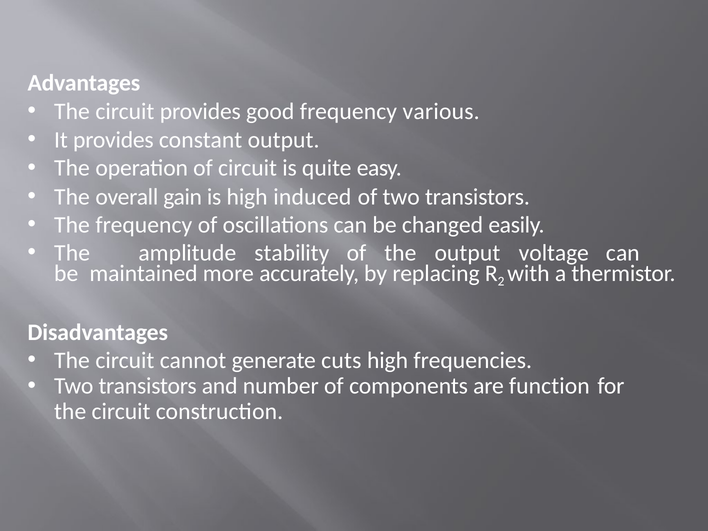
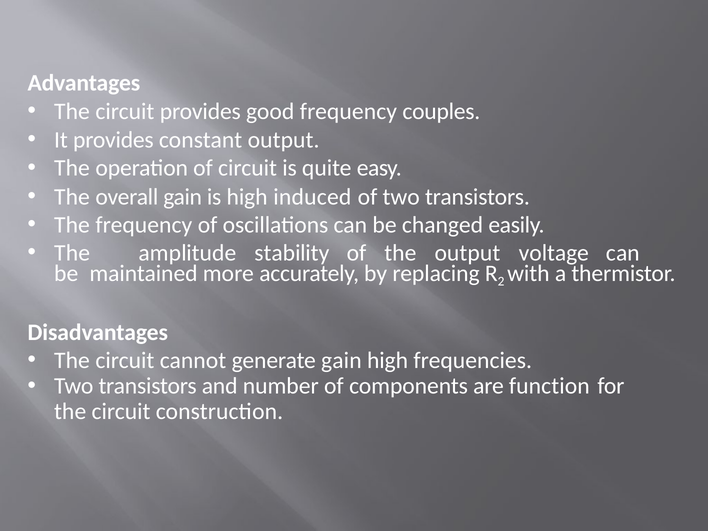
various: various -> couples
generate cuts: cuts -> gain
